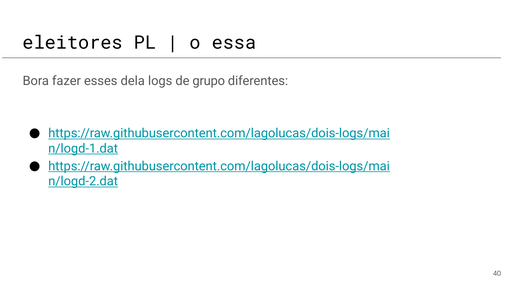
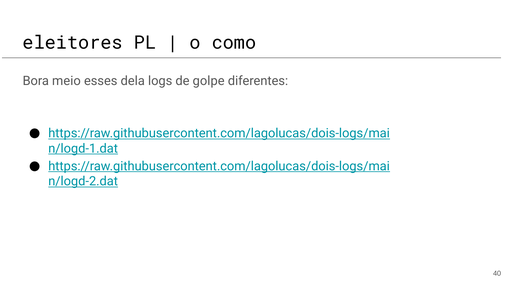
essa: essa -> como
fazer: fazer -> meio
grupo: grupo -> golpe
